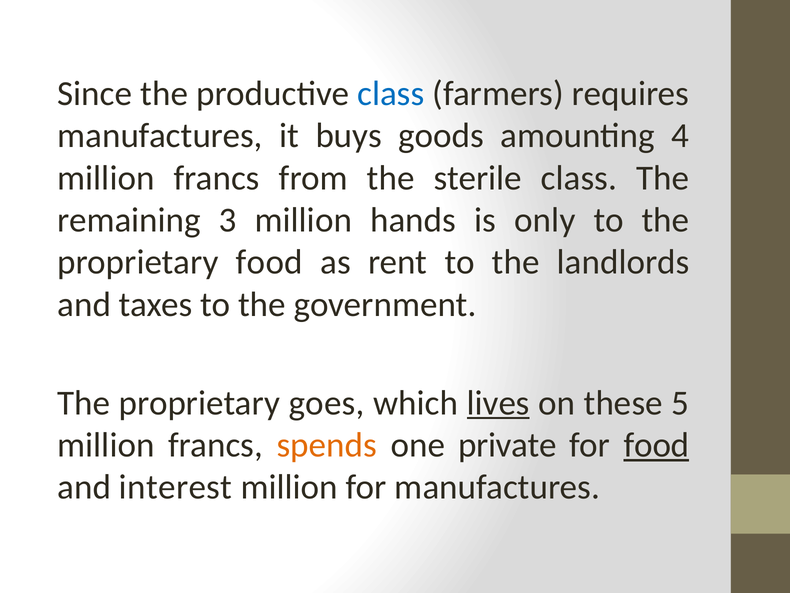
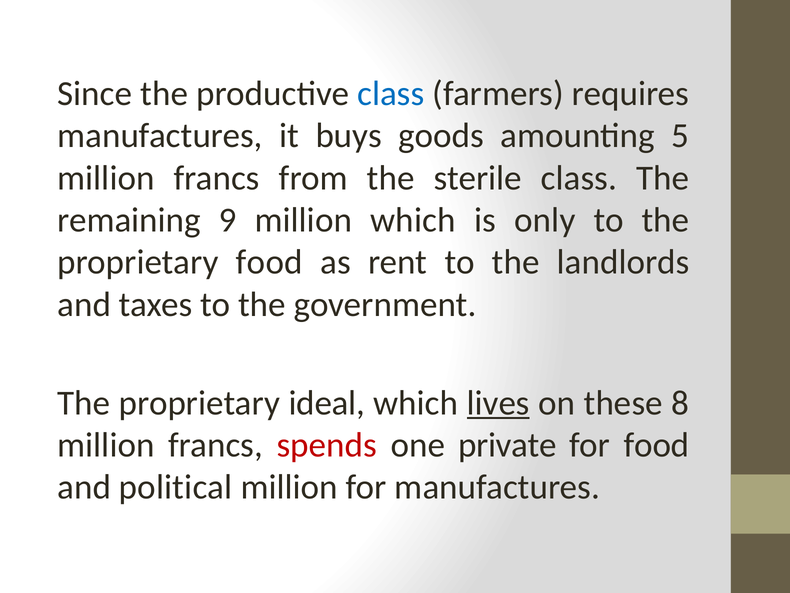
4: 4 -> 5
3: 3 -> 9
million hands: hands -> which
goes: goes -> ideal
5: 5 -> 8
spends colour: orange -> red
food at (657, 445) underline: present -> none
interest: interest -> political
